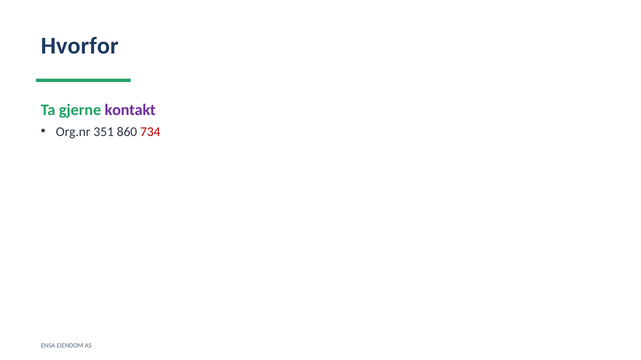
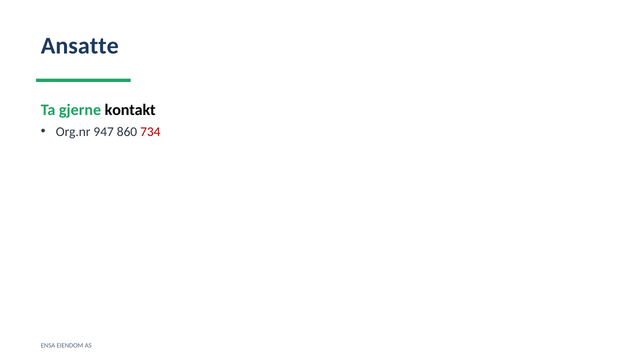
Hvorfor: Hvorfor -> Ansatte
kontakt colour: purple -> black
351: 351 -> 947
